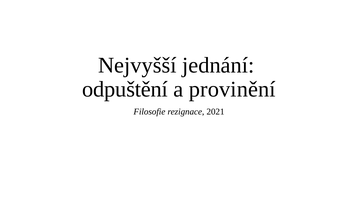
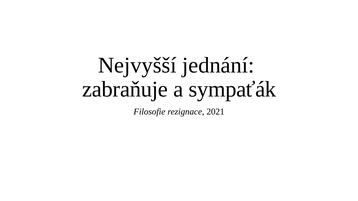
odpuštění: odpuštění -> zabraňuje
provinění: provinění -> sympaťák
